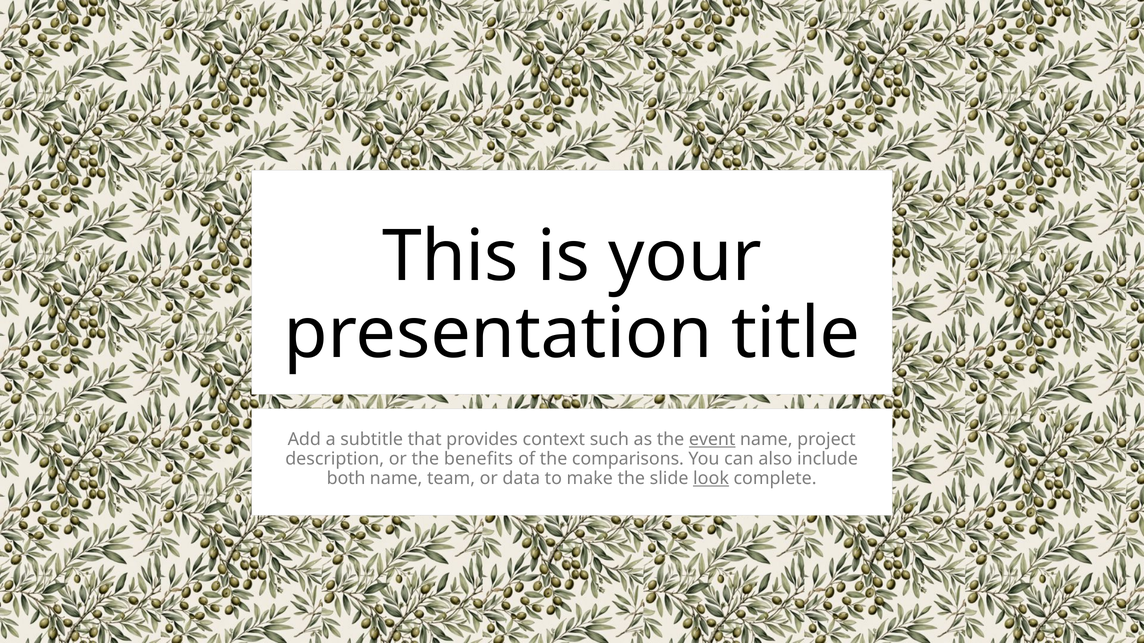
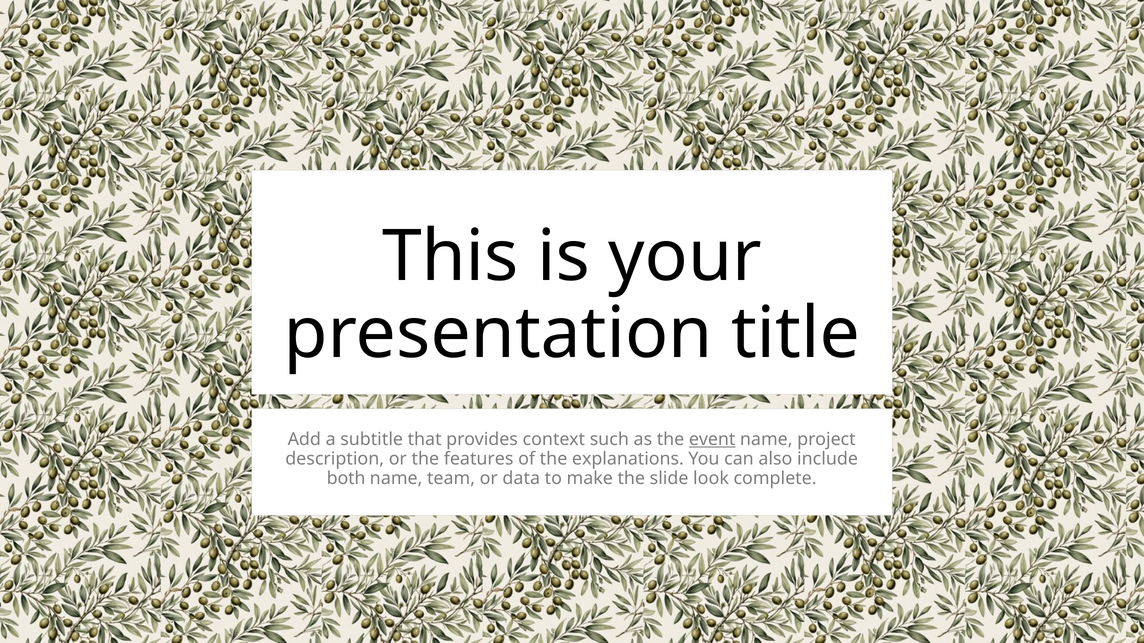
benefits: benefits -> features
comparisons: comparisons -> explanations
look underline: present -> none
